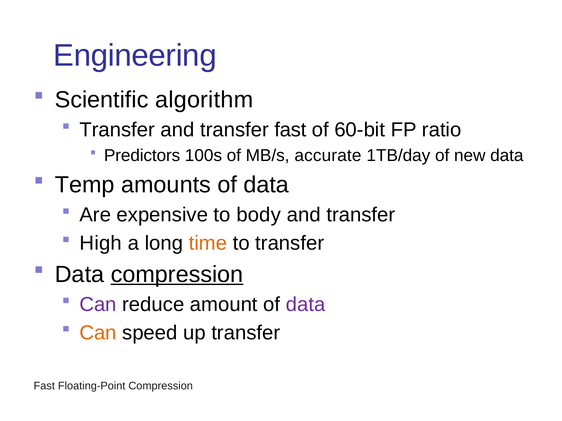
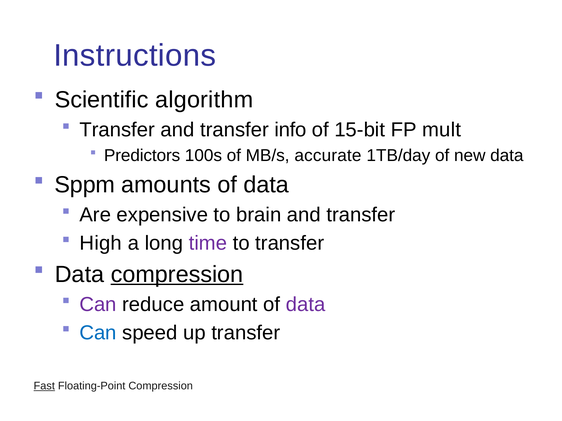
Engineering: Engineering -> Instructions
transfer fast: fast -> info
60-bit: 60-bit -> 15-bit
ratio: ratio -> mult
Temp: Temp -> Sppm
body: body -> brain
time colour: orange -> purple
Can at (98, 333) colour: orange -> blue
Fast at (44, 386) underline: none -> present
